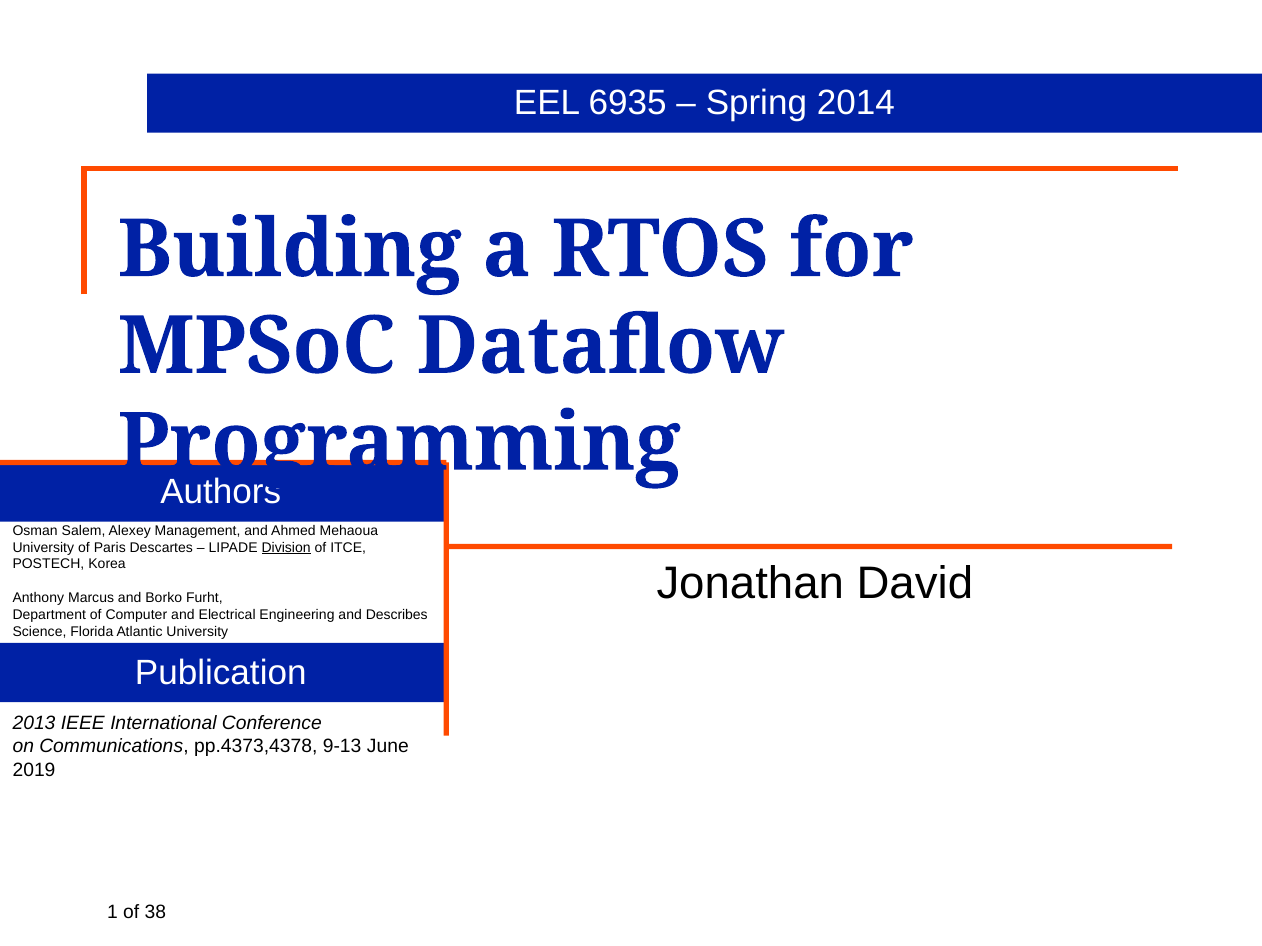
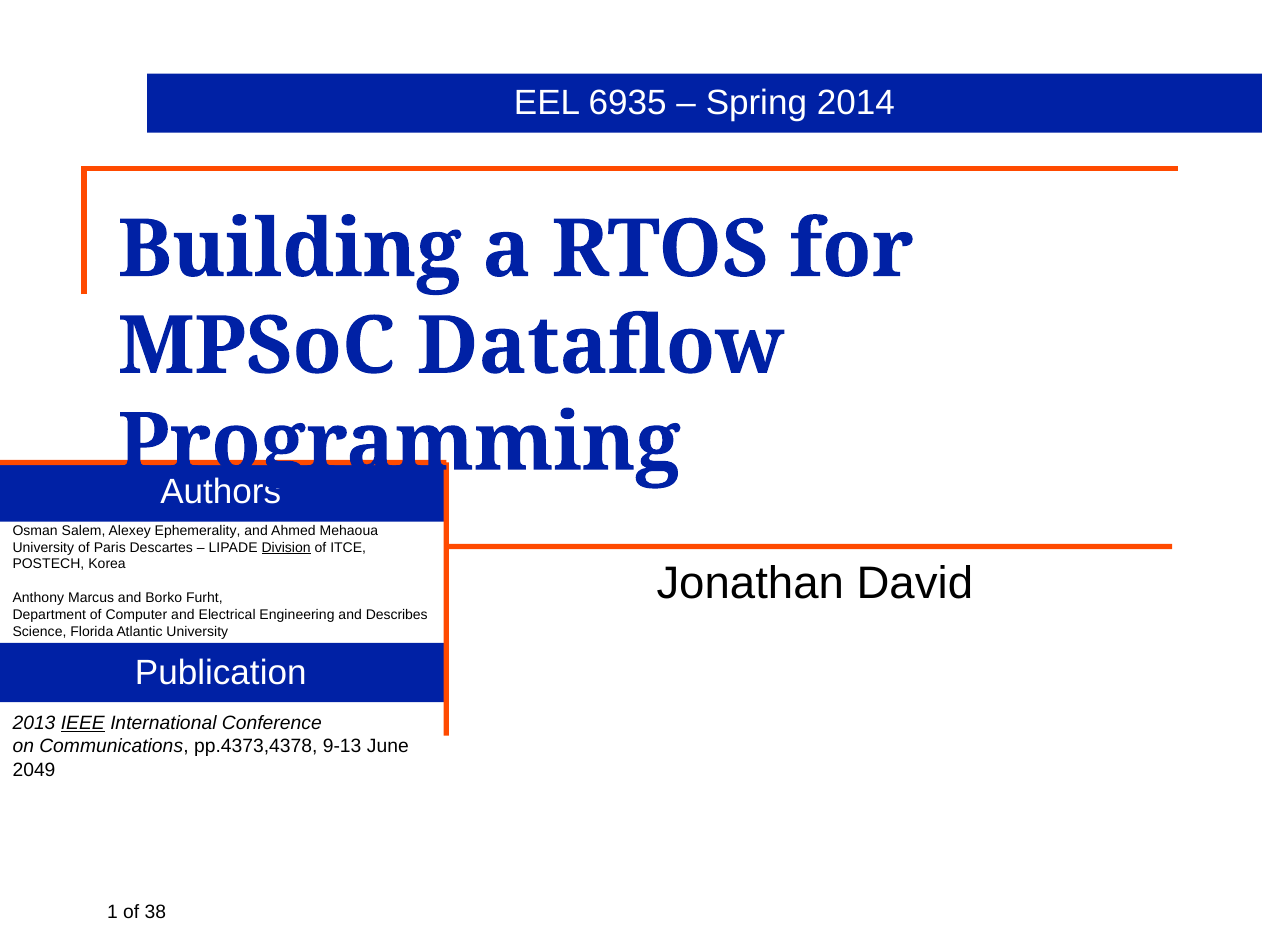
Management: Management -> Ephemerality
IEEE underline: none -> present
2019: 2019 -> 2049
